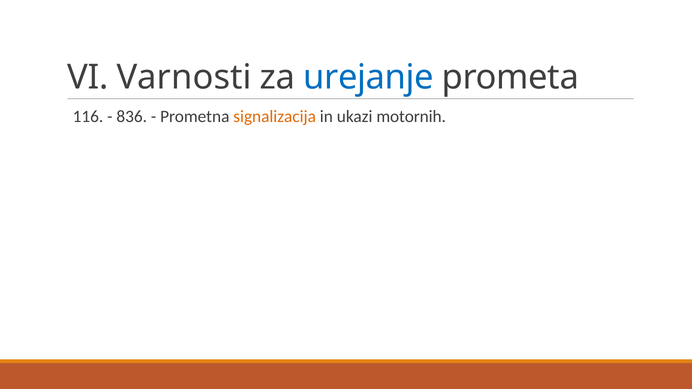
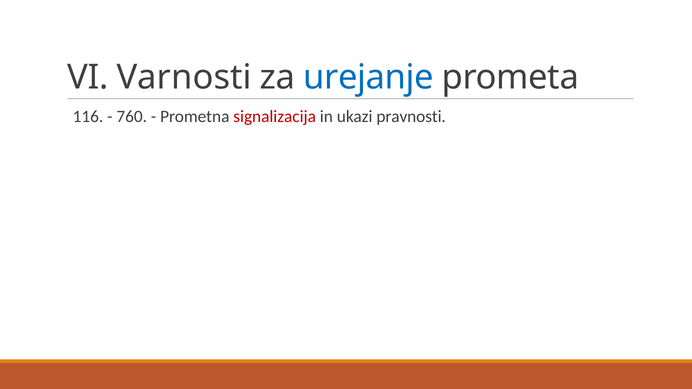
836: 836 -> 760
signalizacija colour: orange -> red
motornih: motornih -> pravnosti
